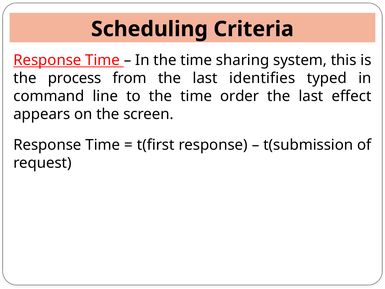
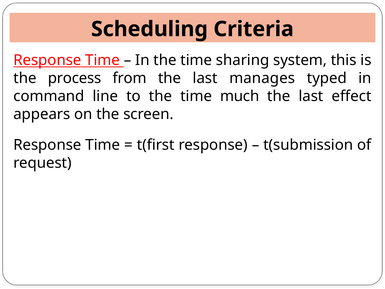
identifies: identifies -> manages
order: order -> much
